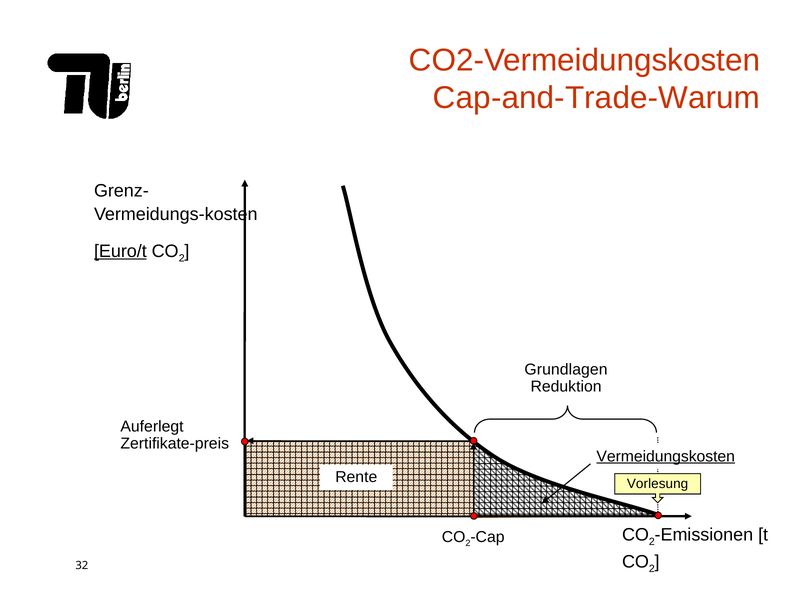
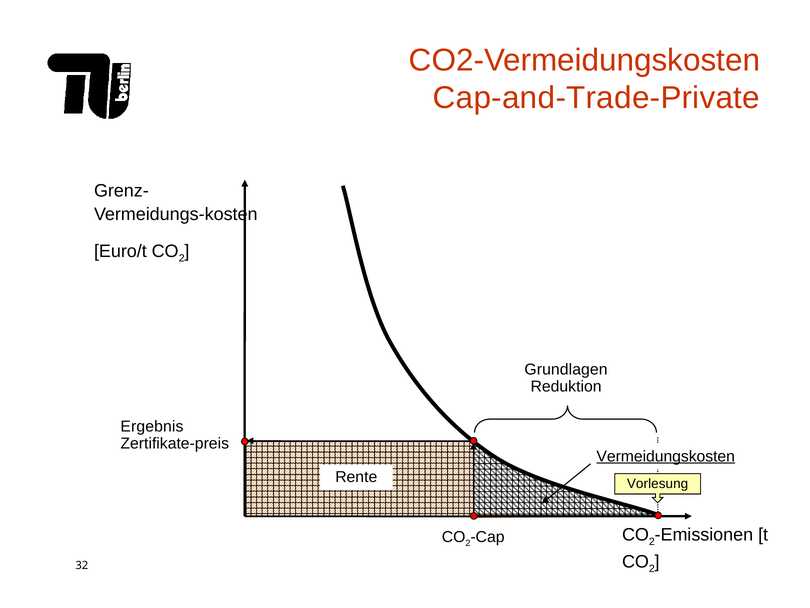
Cap-and-Trade-Warum: Cap-and-Trade-Warum -> Cap-and-Trade-Private
Euro/t underline: present -> none
Auferlegt: Auferlegt -> Ergebnis
